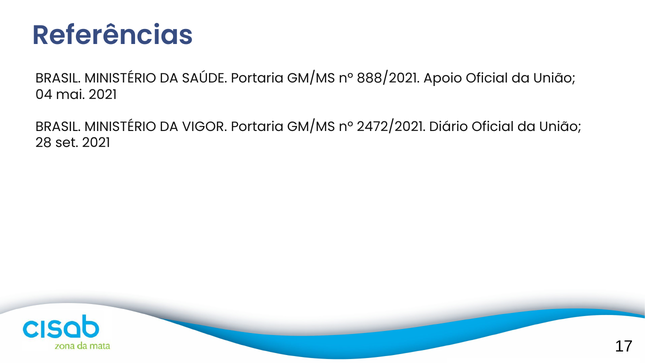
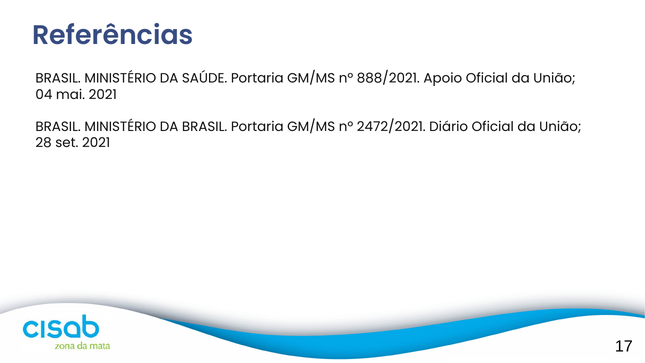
DA VIGOR: VIGOR -> BRASIL
